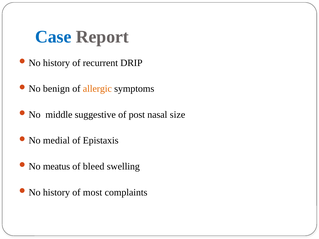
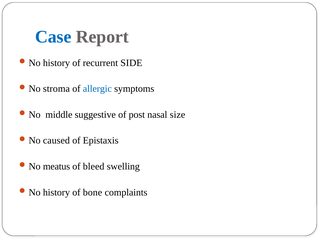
DRIP: DRIP -> SIDE
benign: benign -> stroma
allergic colour: orange -> blue
medial: medial -> caused
most: most -> bone
